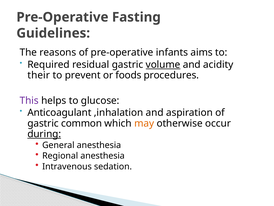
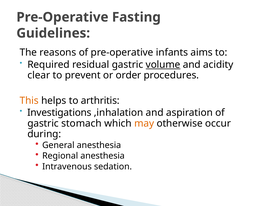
their: their -> clear
foods: foods -> order
This colour: purple -> orange
glucose: glucose -> arthritis
Anticoagulant: Anticoagulant -> Investigations
common: common -> stomach
during underline: present -> none
